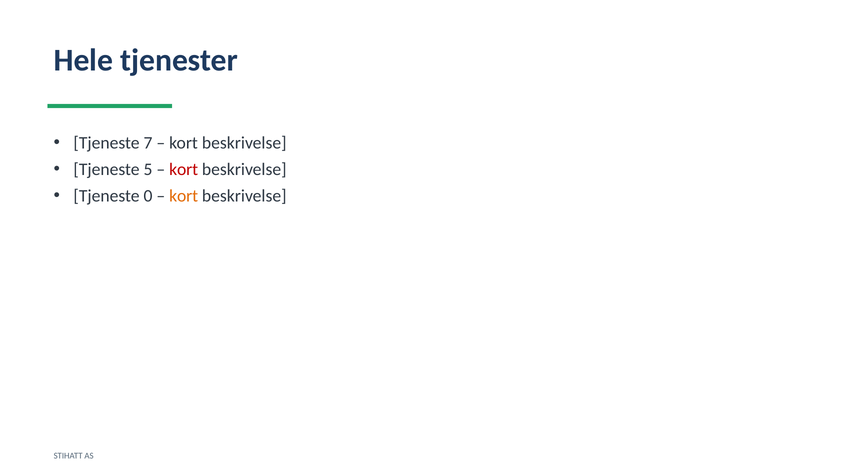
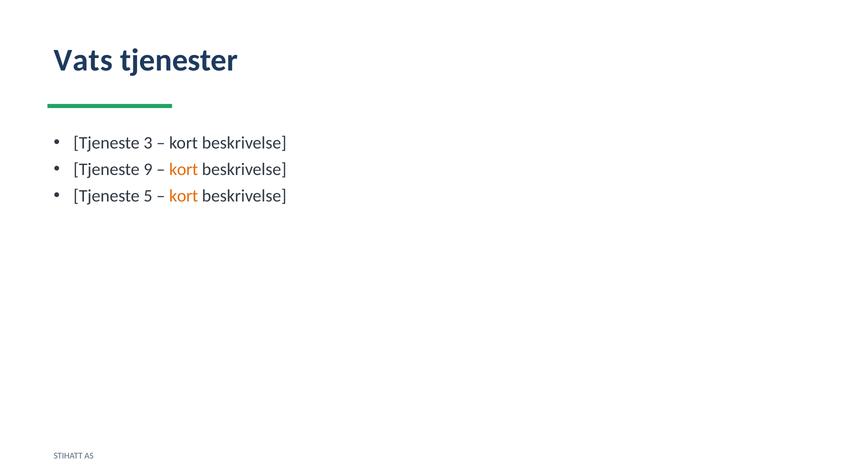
Hele: Hele -> Vats
7: 7 -> 3
5: 5 -> 9
kort at (184, 169) colour: red -> orange
0: 0 -> 5
